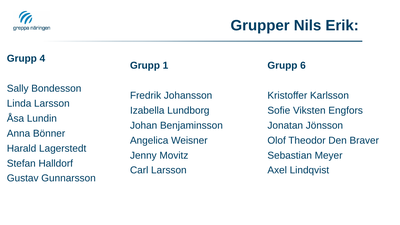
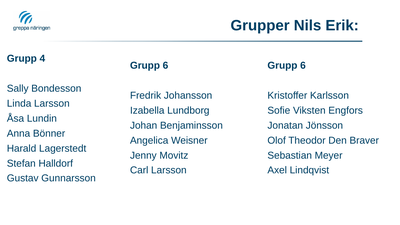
1 at (166, 66): 1 -> 6
